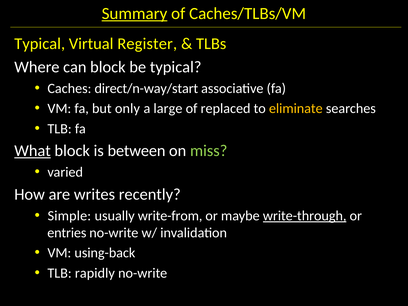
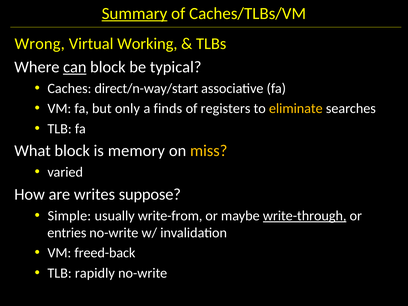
Typical at (40, 44): Typical -> Wrong
Register: Register -> Working
can underline: none -> present
large: large -> finds
replaced: replaced -> registers
What underline: present -> none
between: between -> memory
miss colour: light green -> yellow
recently: recently -> suppose
using-back: using-back -> freed-back
